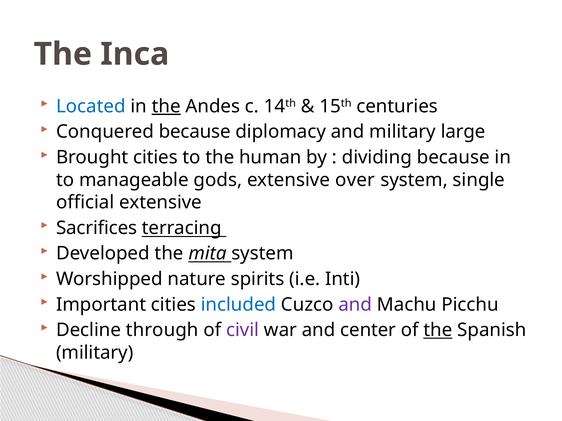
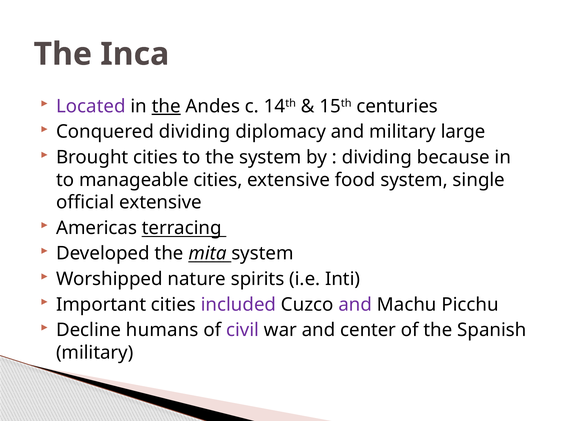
Located colour: blue -> purple
Conquered because: because -> dividing
the human: human -> system
manageable gods: gods -> cities
over: over -> food
Sacrifices: Sacrifices -> Americas
included colour: blue -> purple
through: through -> humans
the at (438, 331) underline: present -> none
